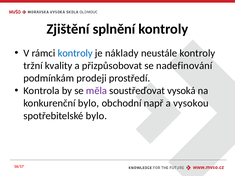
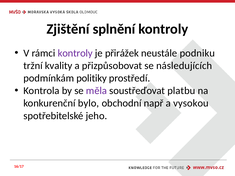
kontroly at (75, 53) colour: blue -> purple
náklady: náklady -> přirážek
neustále kontroly: kontroly -> podniku
nadefinování: nadefinování -> následujících
prodeji: prodeji -> politiky
vysoká: vysoká -> platbu
spotřebitelské bylo: bylo -> jeho
